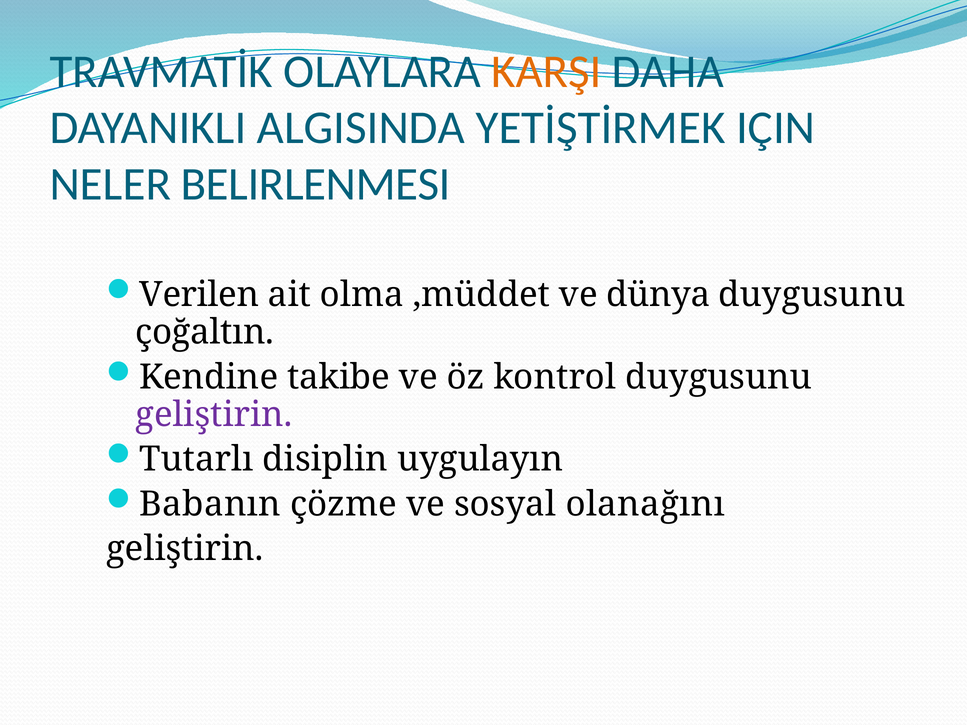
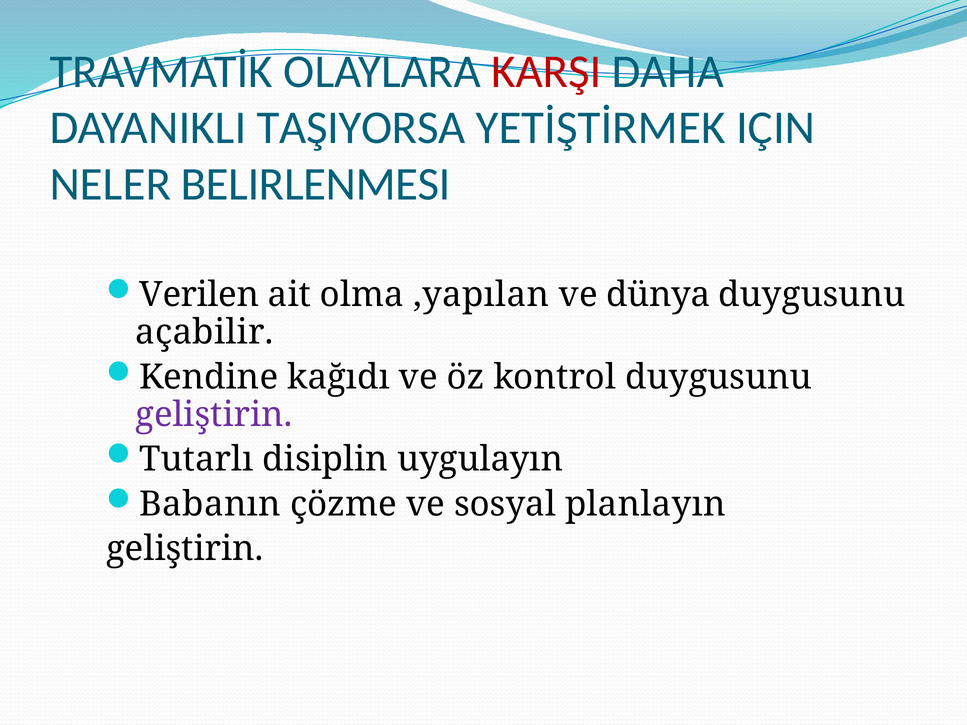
KARŞI colour: orange -> red
ALGISINDA: ALGISINDA -> TAŞIYORSA
,müddet: ,müddet -> ,yapılan
çoğaltın: çoğaltın -> açabilir
takibe: takibe -> kağıdı
olanağını: olanağını -> planlayın
